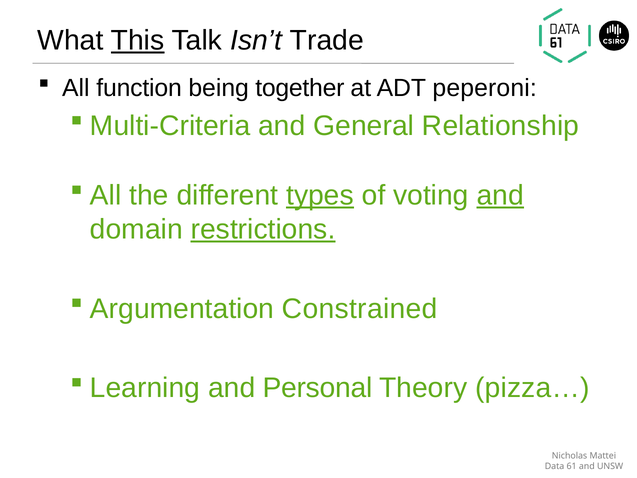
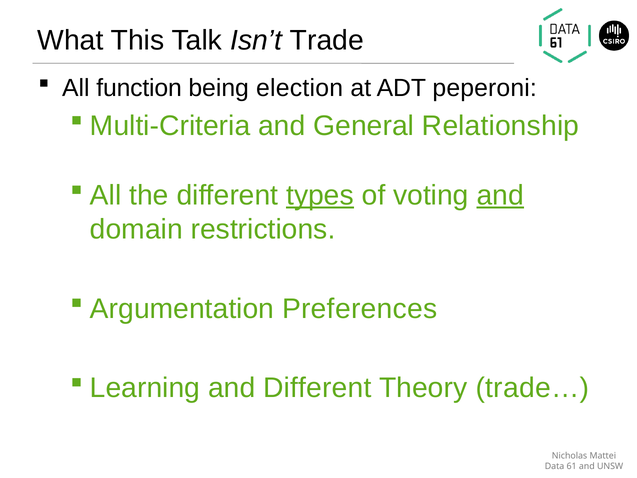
This underline: present -> none
together: together -> election
restrictions underline: present -> none
Constrained: Constrained -> Preferences
and Personal: Personal -> Different
pizza…: pizza… -> trade…
